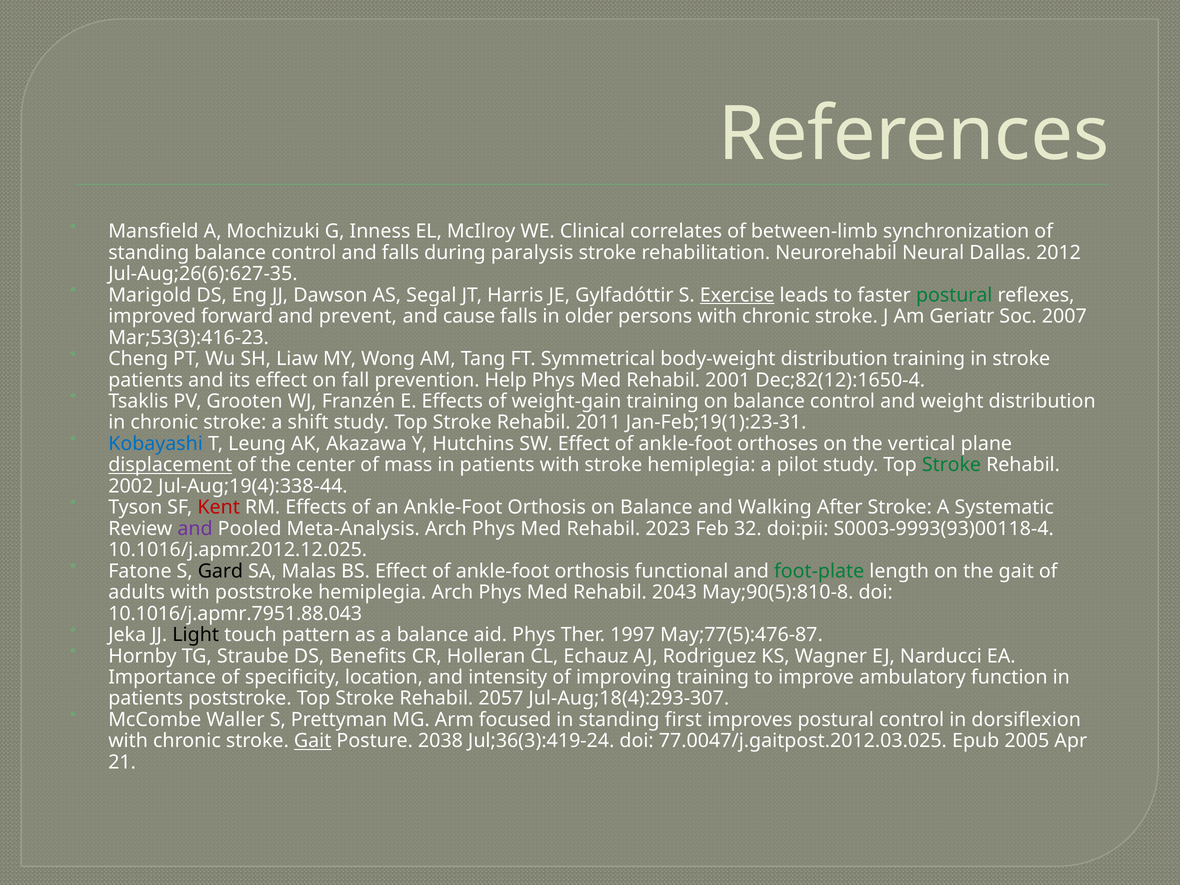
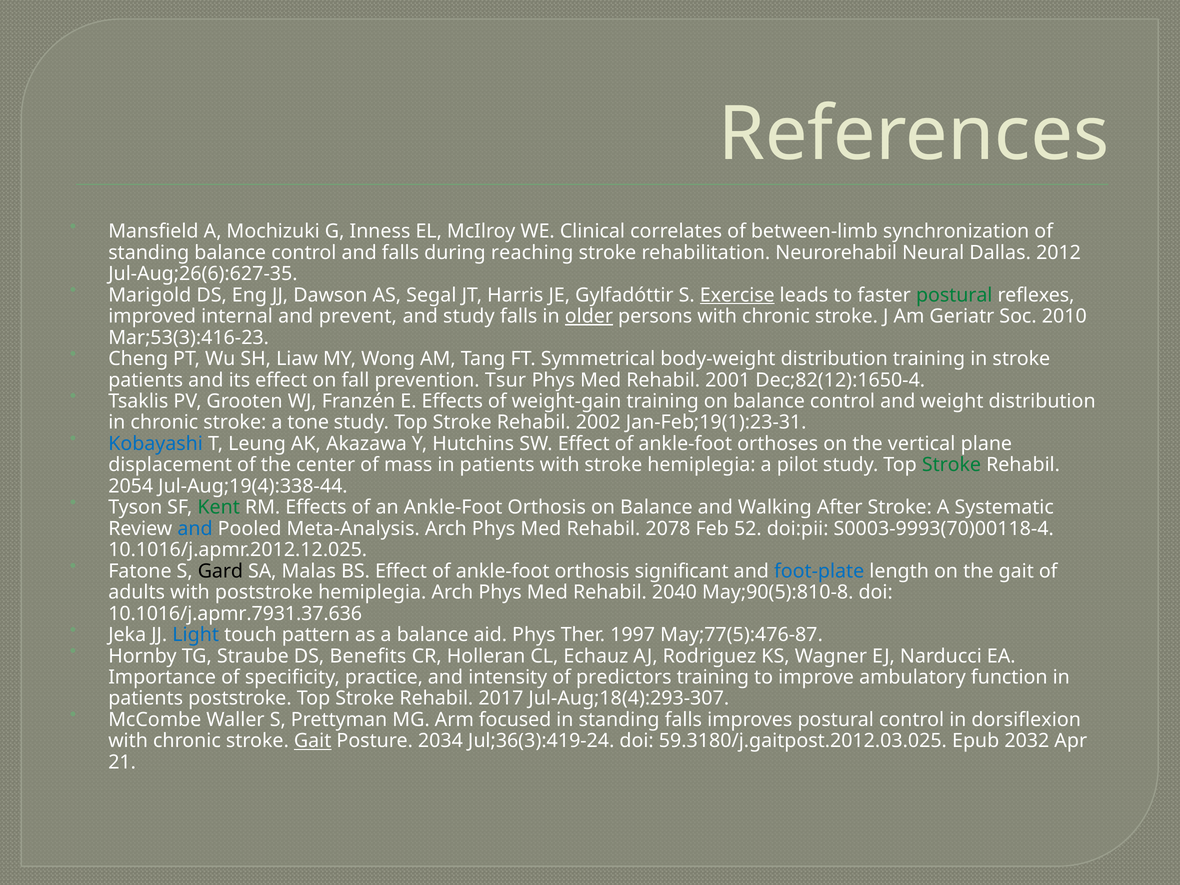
paralysis: paralysis -> reaching
forward: forward -> internal
and cause: cause -> study
older underline: none -> present
2007: 2007 -> 2010
Help: Help -> Tsur
shift: shift -> tone
2011: 2011 -> 2002
displacement underline: present -> none
2002: 2002 -> 2054
Kent colour: red -> green
and at (195, 529) colour: purple -> blue
2023: 2023 -> 2078
32: 32 -> 52
S0003-9993(93)00118-4: S0003-9993(93)00118-4 -> S0003-9993(70)00118-4
functional: functional -> significant
foot-plate colour: green -> blue
2043: 2043 -> 2040
10.1016/j.apmr.7951.88.043: 10.1016/j.apmr.7951.88.043 -> 10.1016/j.apmr.7931.37.636
Light colour: black -> blue
location: location -> practice
improving: improving -> predictors
2057: 2057 -> 2017
standing first: first -> falls
2038: 2038 -> 2034
77.0047/j.gaitpost.2012.03.025: 77.0047/j.gaitpost.2012.03.025 -> 59.3180/j.gaitpost.2012.03.025
2005: 2005 -> 2032
